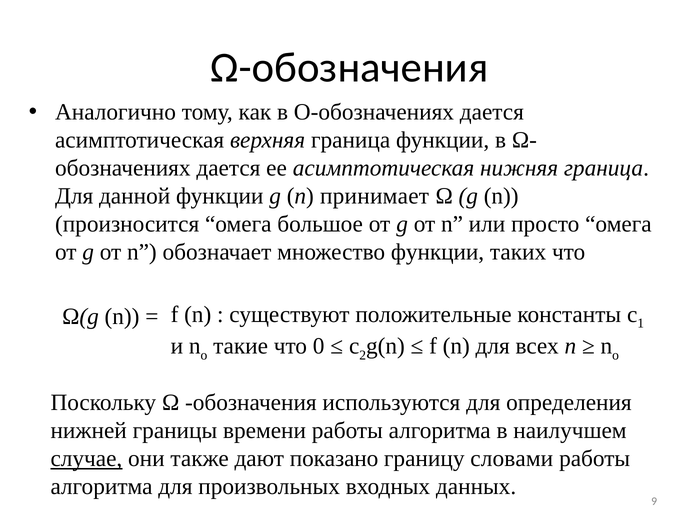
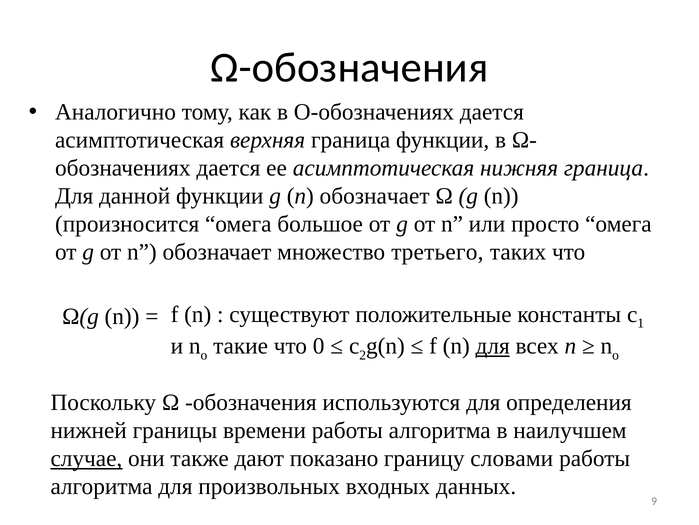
п принимает: принимает -> обозначает
множество функции: функции -> третьего
для at (493, 346) underline: none -> present
